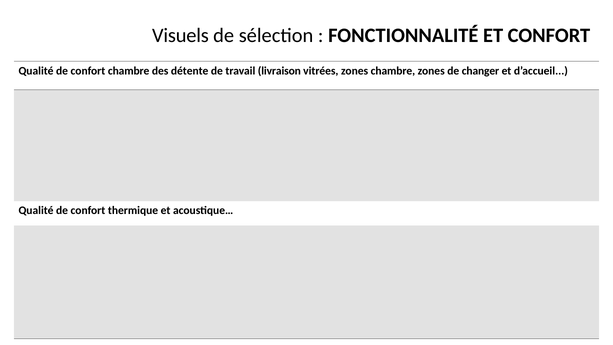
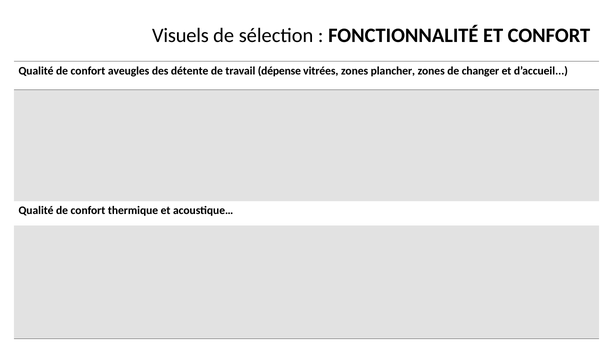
confort chambre: chambre -> aveugles
livraison: livraison -> dépense
zones chambre: chambre -> plancher
